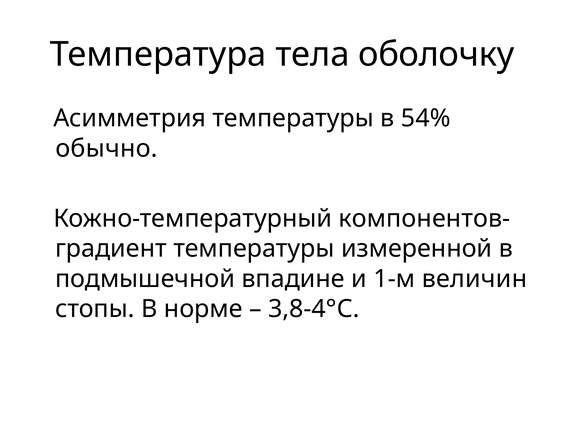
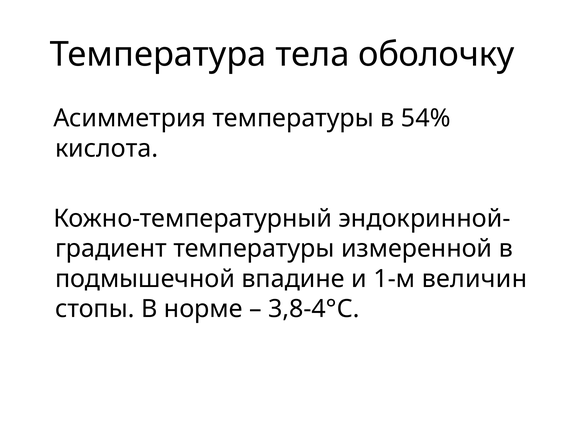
обычно: обычно -> кислота
компонентов-: компонентов- -> эндокринной-
